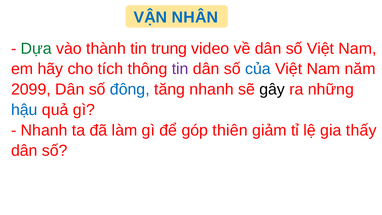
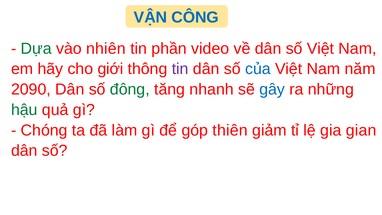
NHÂN: NHÂN -> CÔNG
thành: thành -> nhiên
trung: trung -> phần
tích: tích -> giới
2099: 2099 -> 2090
đông colour: blue -> green
gây colour: black -> blue
hậu colour: blue -> green
Nhanh at (44, 130): Nhanh -> Chóng
thấy: thấy -> gian
